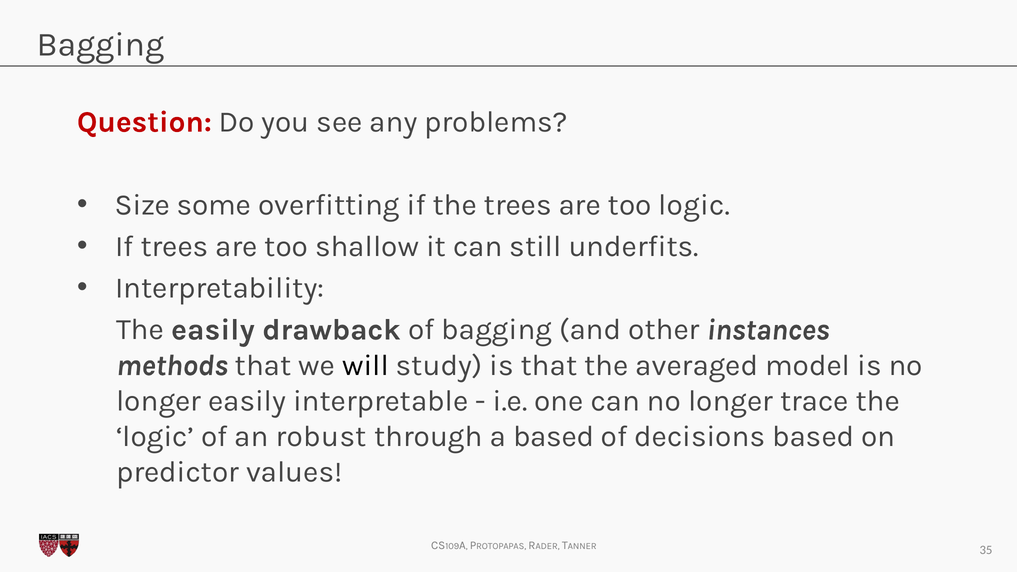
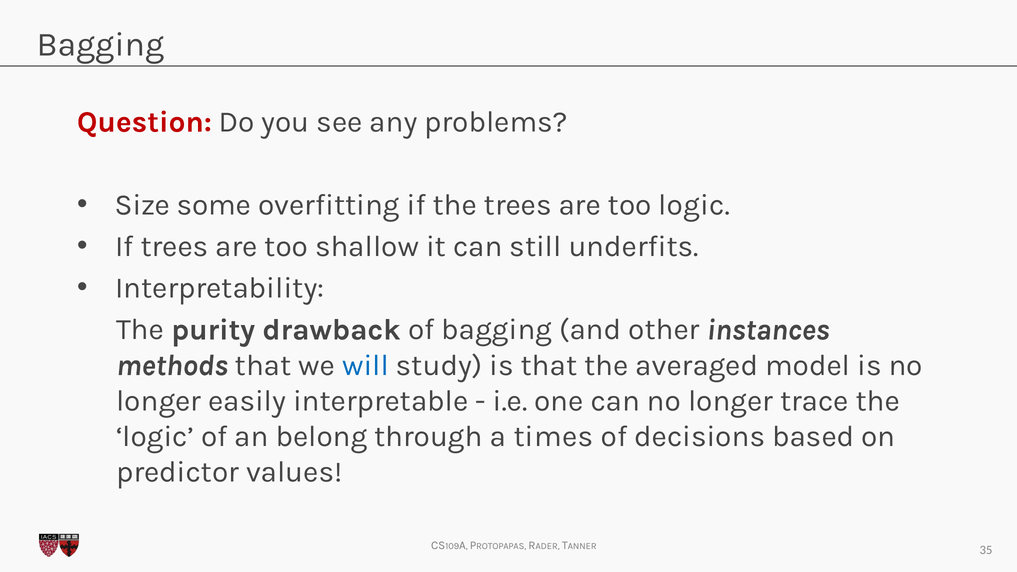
The easily: easily -> purity
will colour: black -> blue
robust: robust -> belong
a based: based -> times
